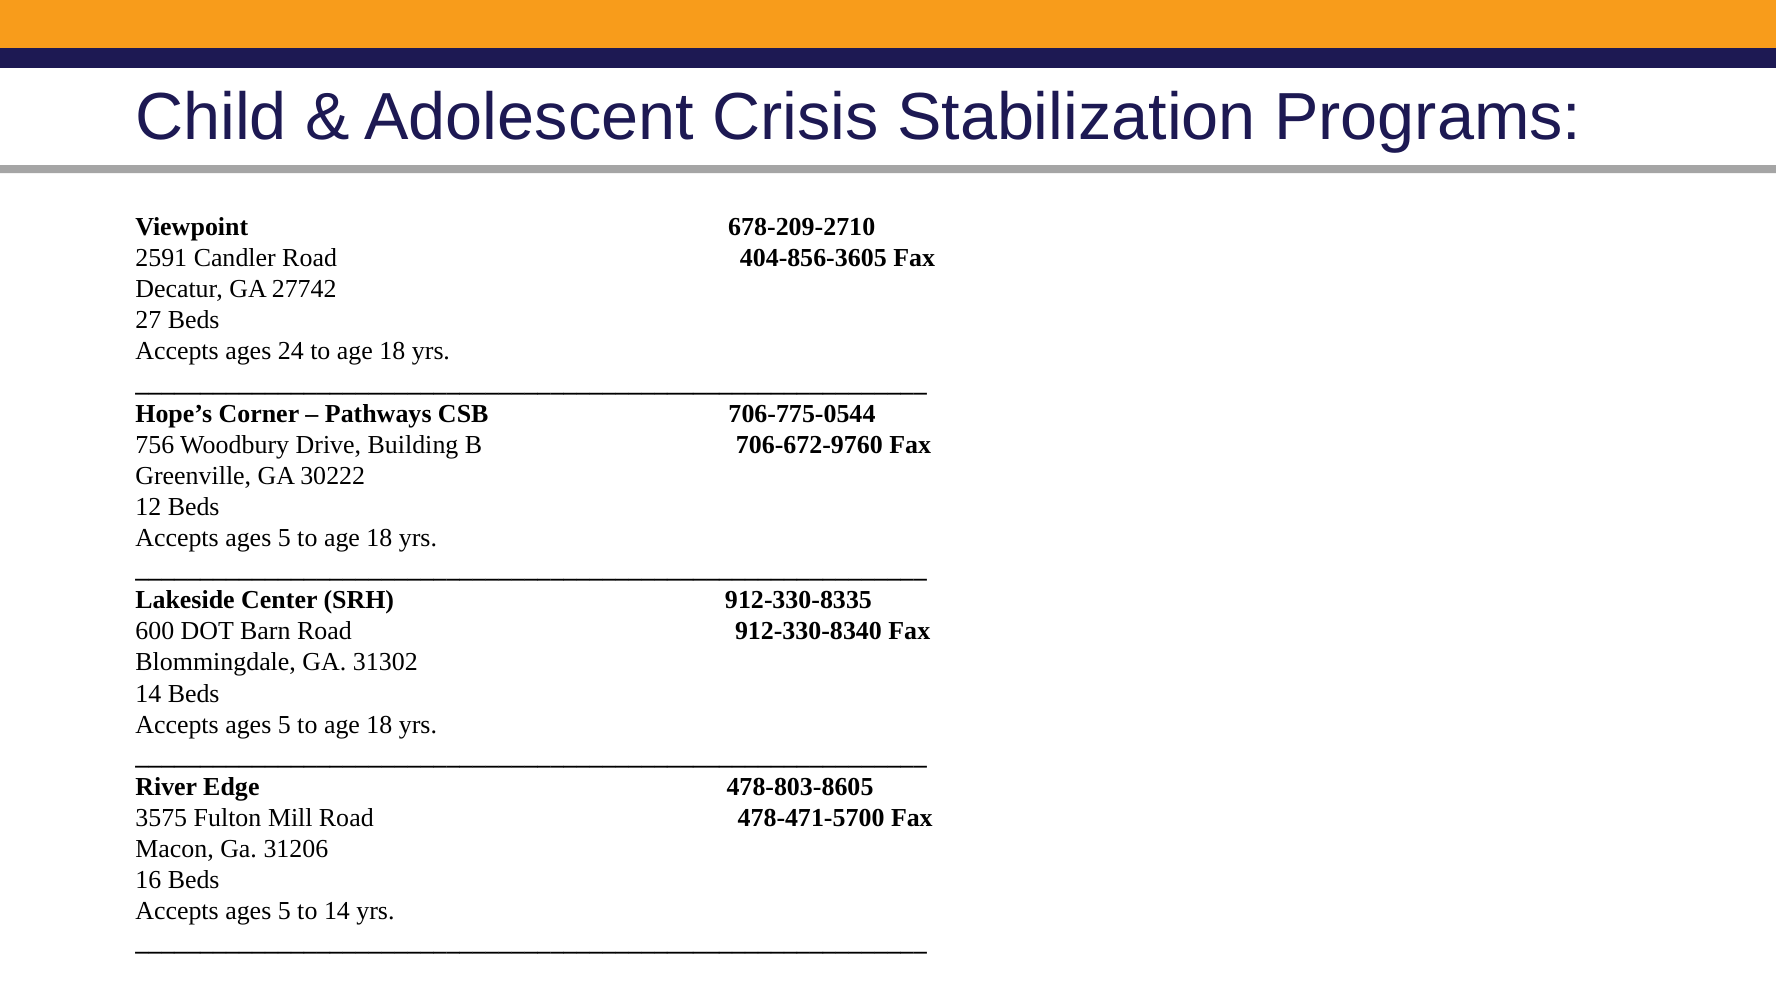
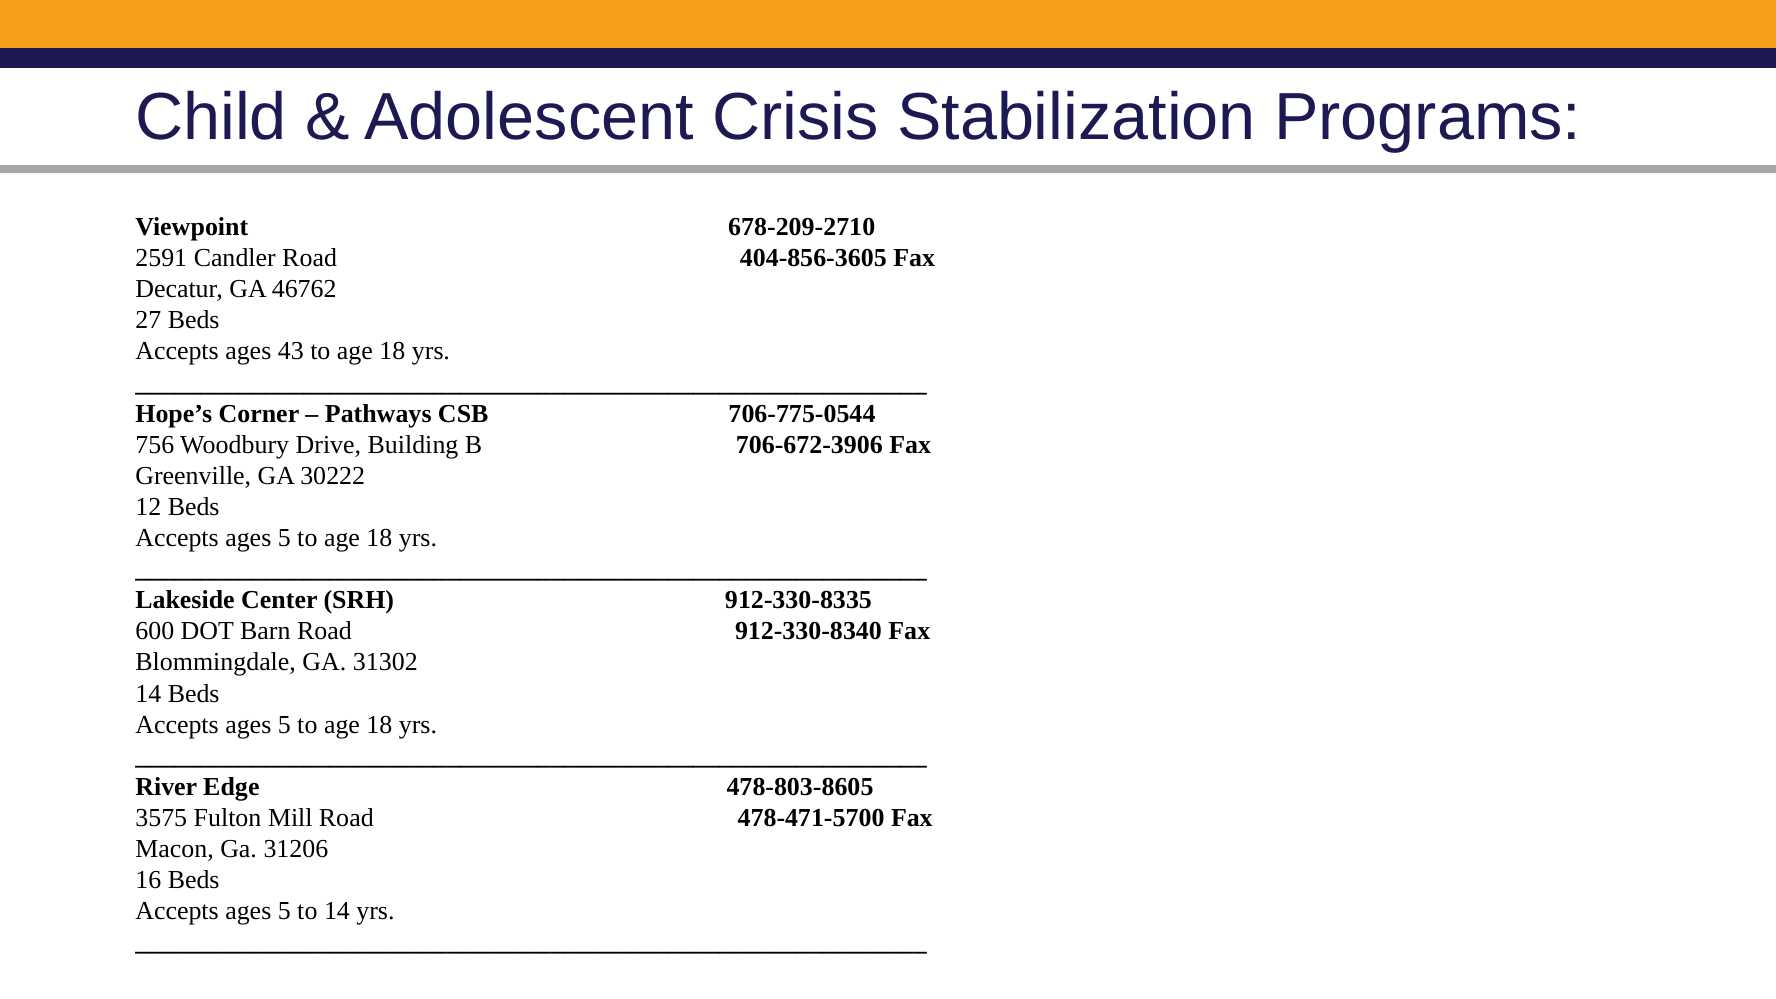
27742: 27742 -> 46762
24: 24 -> 43
706-672-9760: 706-672-9760 -> 706-672-3906
